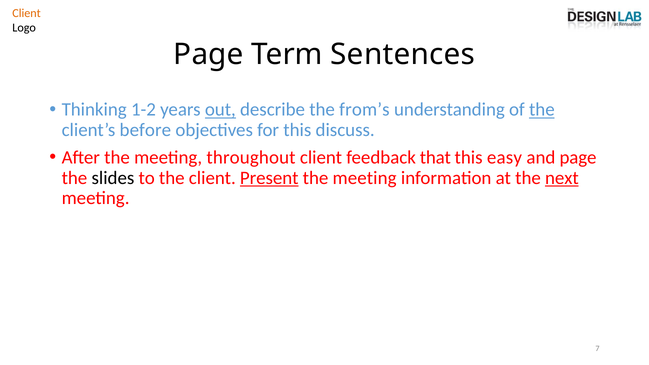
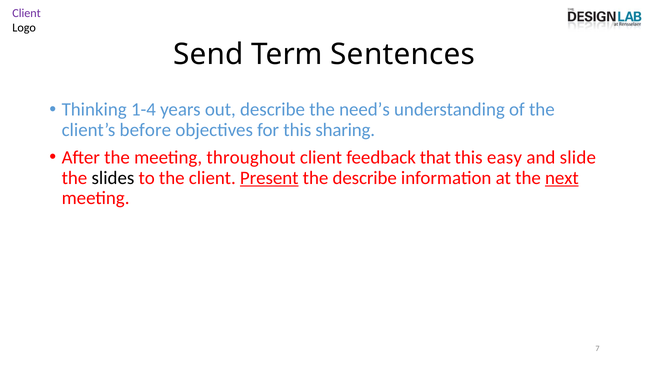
Client at (27, 13) colour: orange -> purple
Page at (208, 55): Page -> Send
1-2: 1-2 -> 1-4
out underline: present -> none
from’s: from’s -> need’s
the at (542, 110) underline: present -> none
discuss: discuss -> sharing
and page: page -> slide
meeting at (365, 178): meeting -> describe
